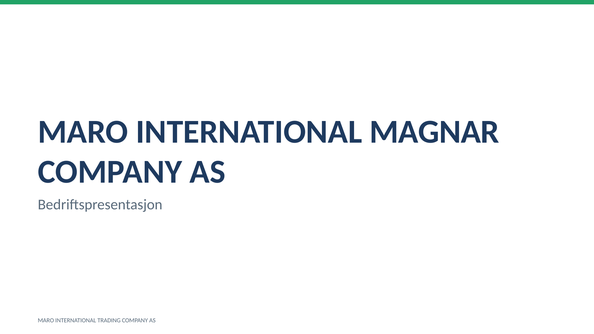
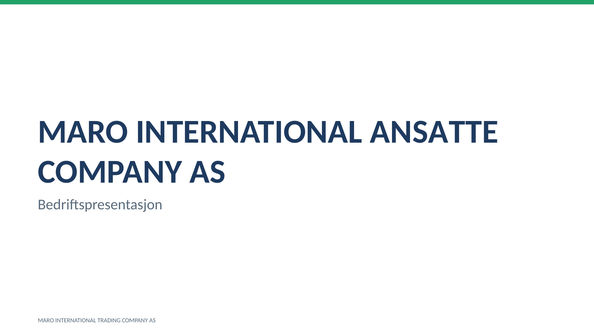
MAGNAR: MAGNAR -> ANSATTE
